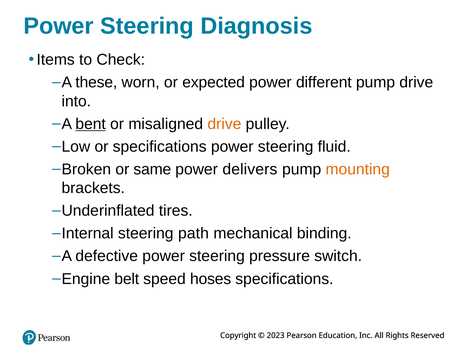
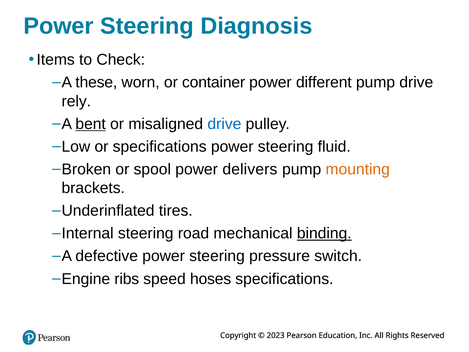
expected: expected -> container
into: into -> rely
drive at (224, 124) colour: orange -> blue
same: same -> spool
path: path -> road
binding underline: none -> present
belt: belt -> ribs
